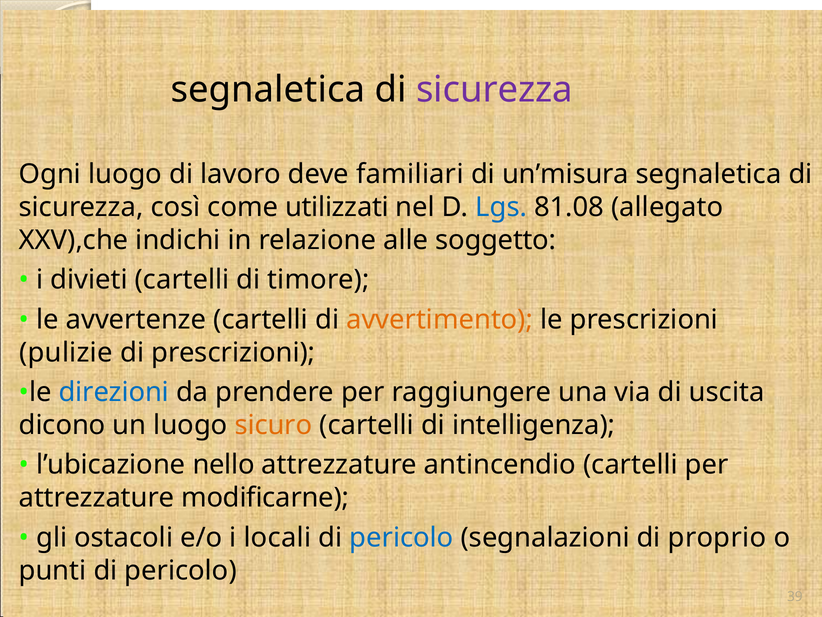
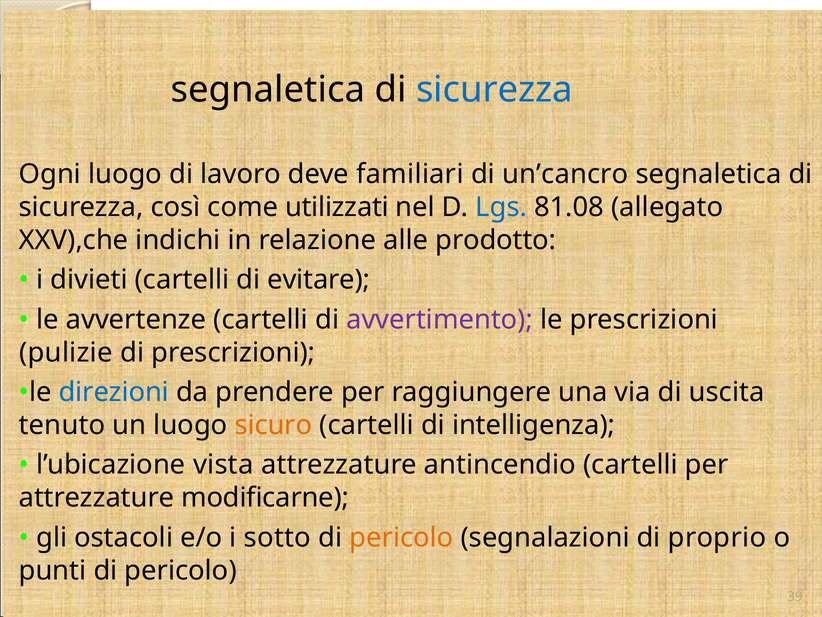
sicurezza at (494, 90) colour: purple -> blue
un’misura: un’misura -> un’cancro
soggetto: soggetto -> prodotto
timore: timore -> evitare
avvertimento colour: orange -> purple
dicono: dicono -> tenuto
nello: nello -> vista
locali: locali -> sotto
pericolo at (401, 537) colour: blue -> orange
